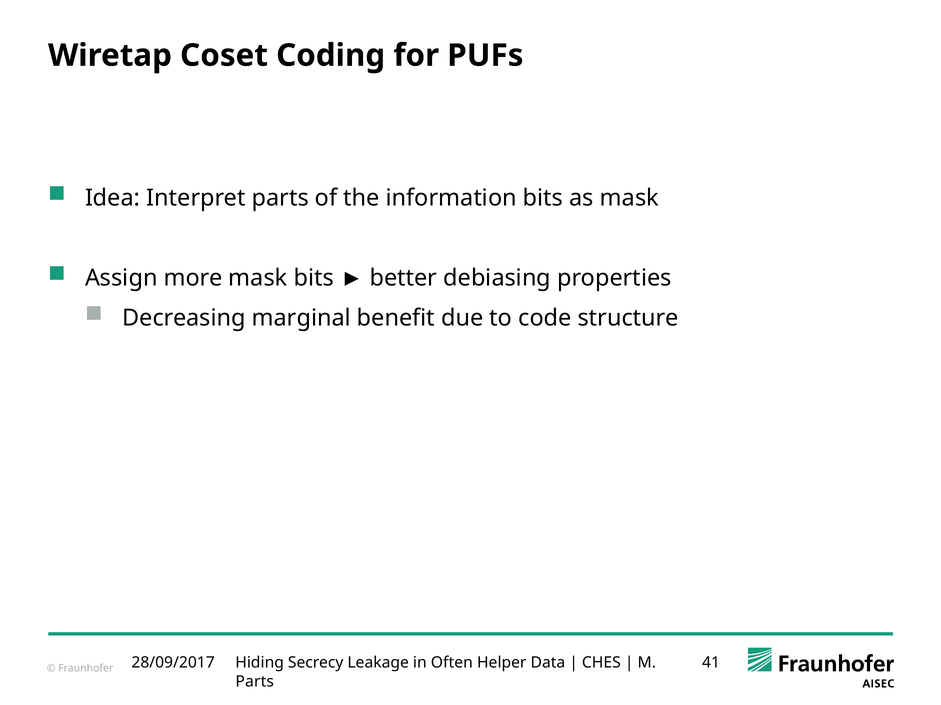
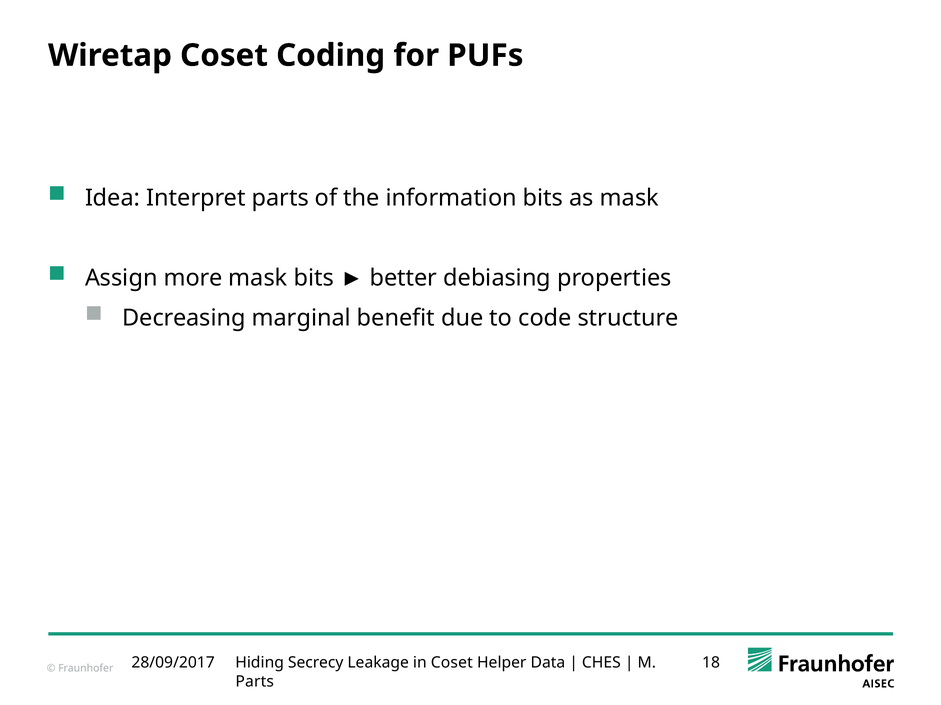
41: 41 -> 18
in Often: Often -> Coset
